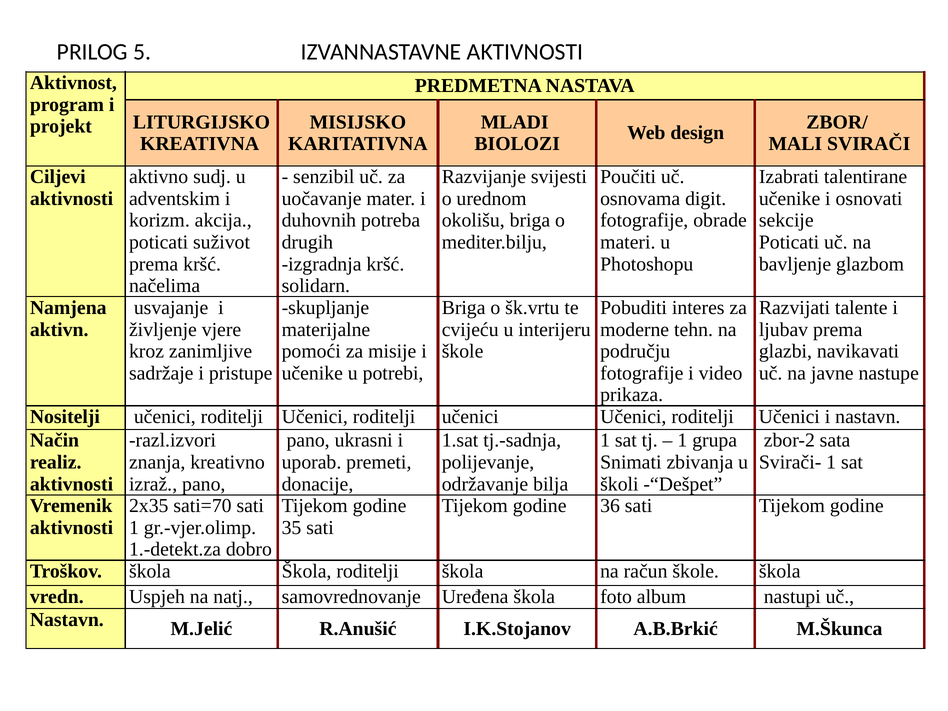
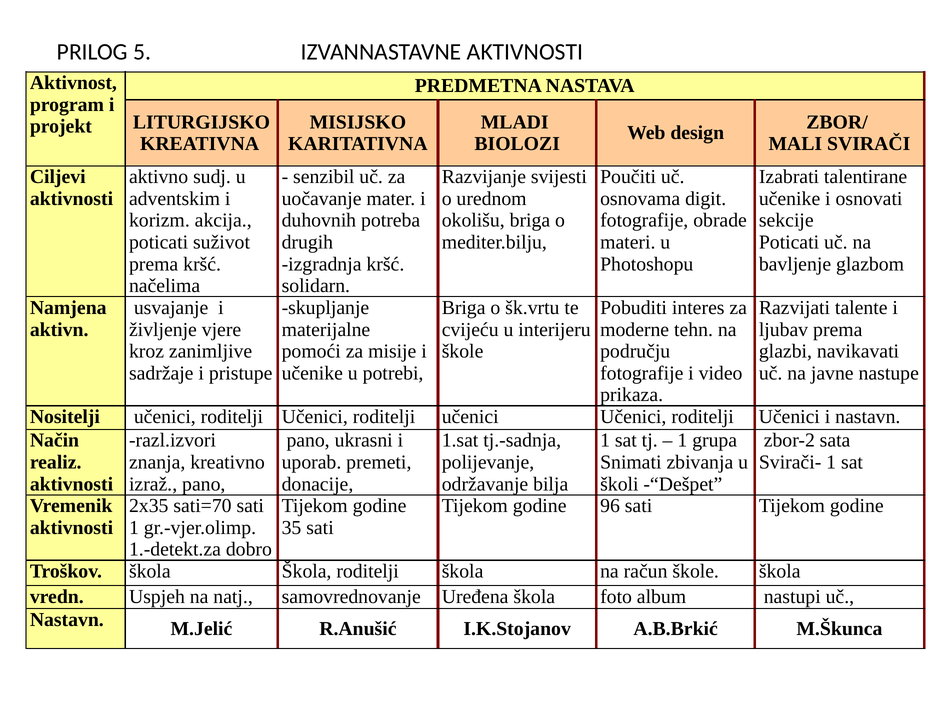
36: 36 -> 96
